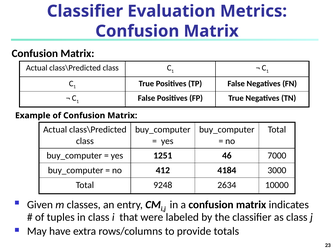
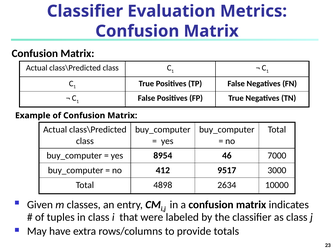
1251: 1251 -> 8954
4184: 4184 -> 9517
9248: 9248 -> 4898
